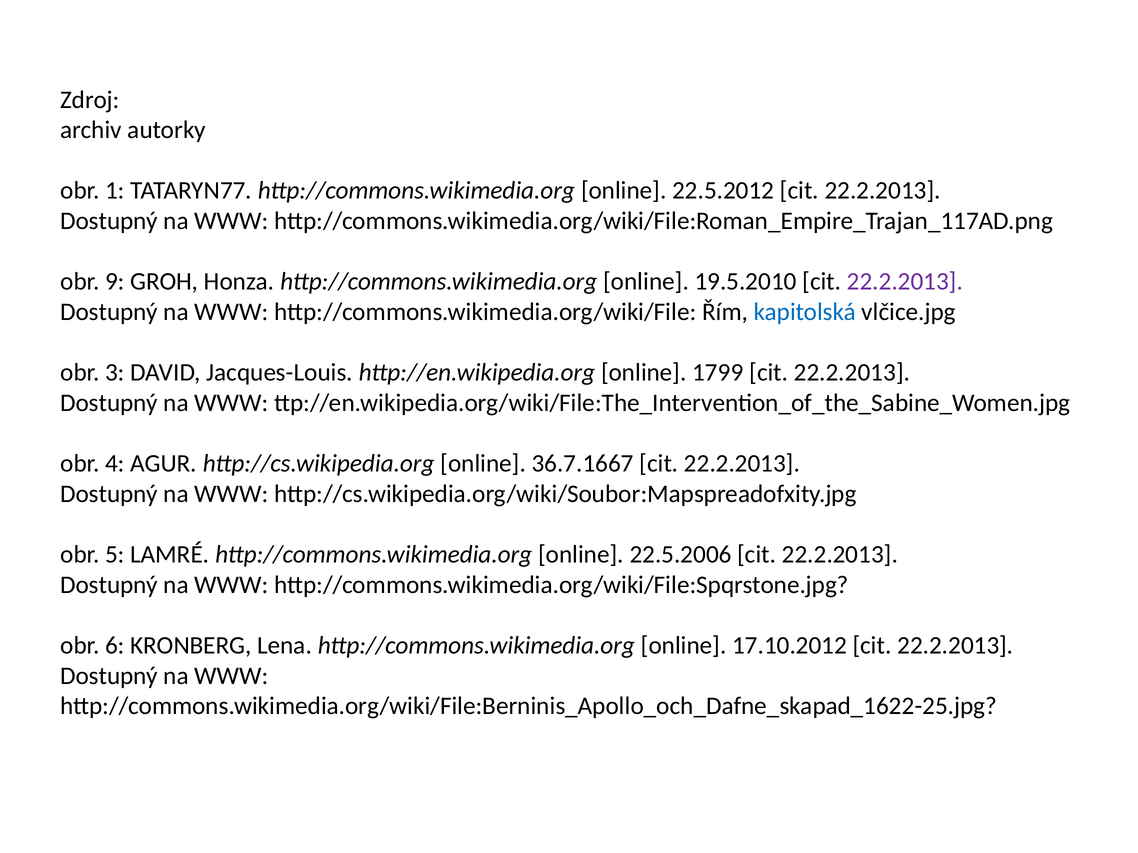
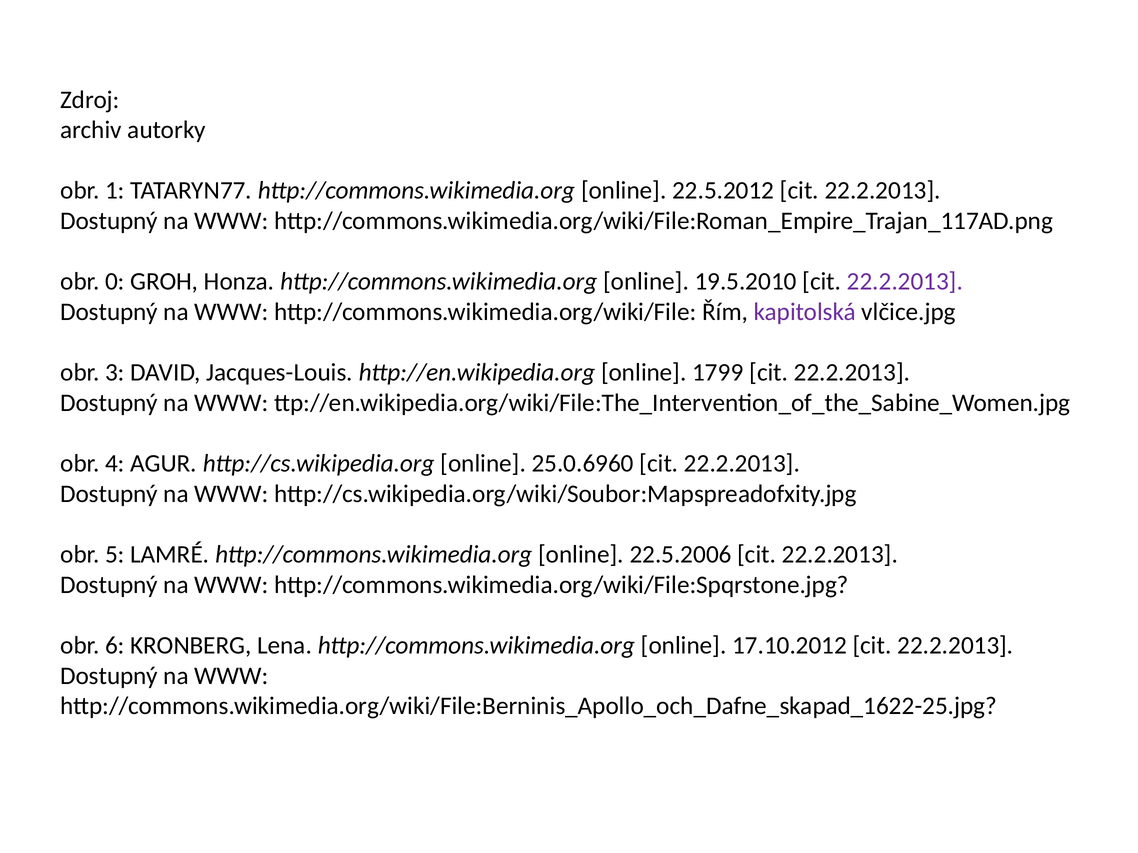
9: 9 -> 0
kapitolská colour: blue -> purple
36.7.1667: 36.7.1667 -> 25.0.6960
